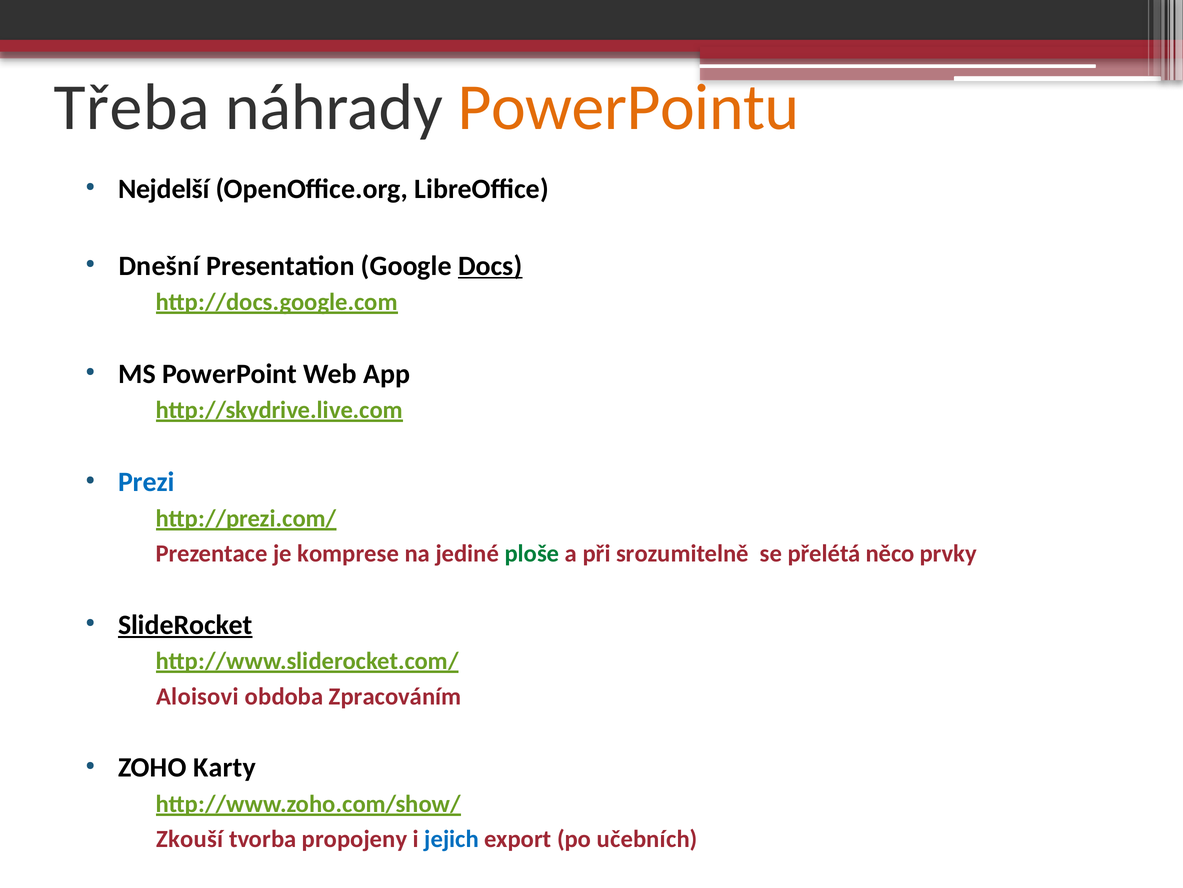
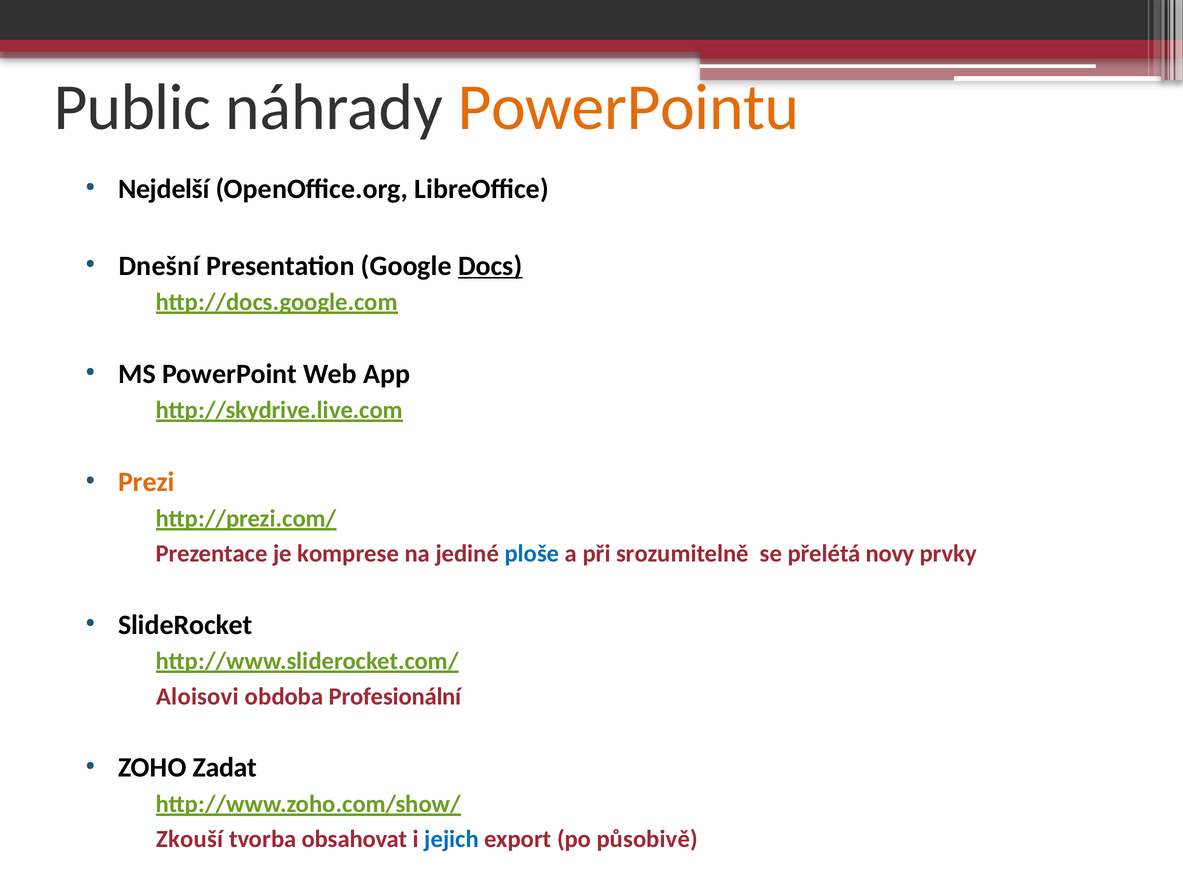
Třeba: Třeba -> Public
Prezi colour: blue -> orange
ploše colour: green -> blue
něco: něco -> novy
SlideRocket underline: present -> none
Zpracováním: Zpracováním -> Profesionální
Karty: Karty -> Zadat
propojeny: propojeny -> obsahovat
učebních: učebních -> působivě
